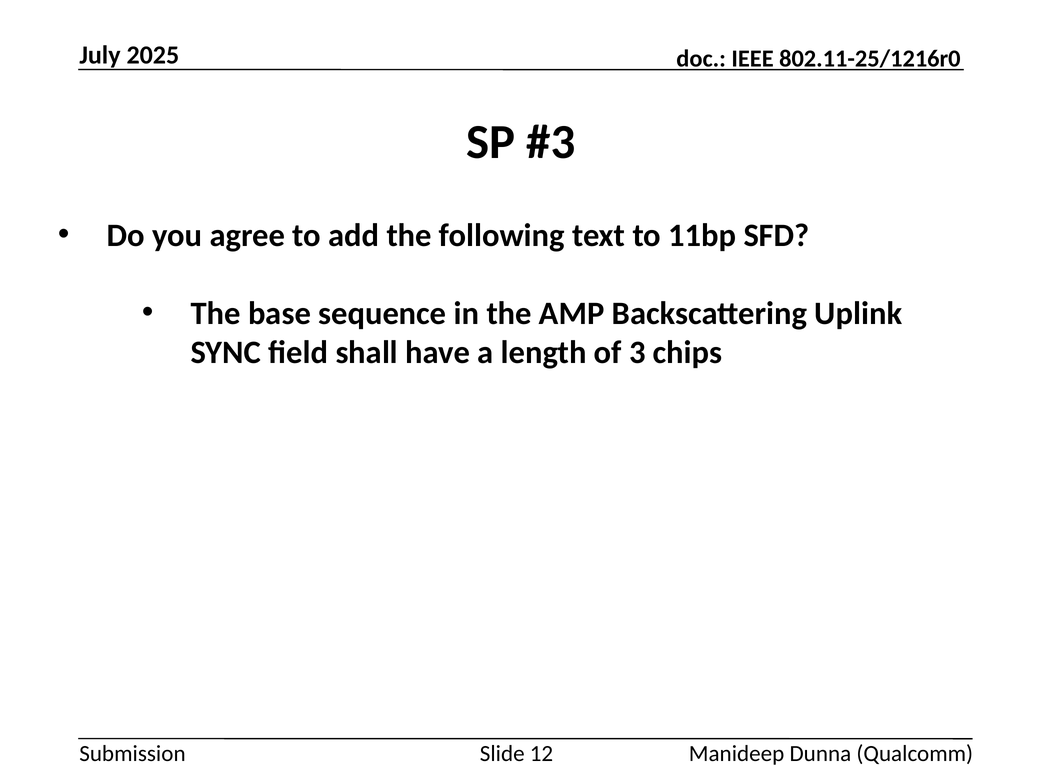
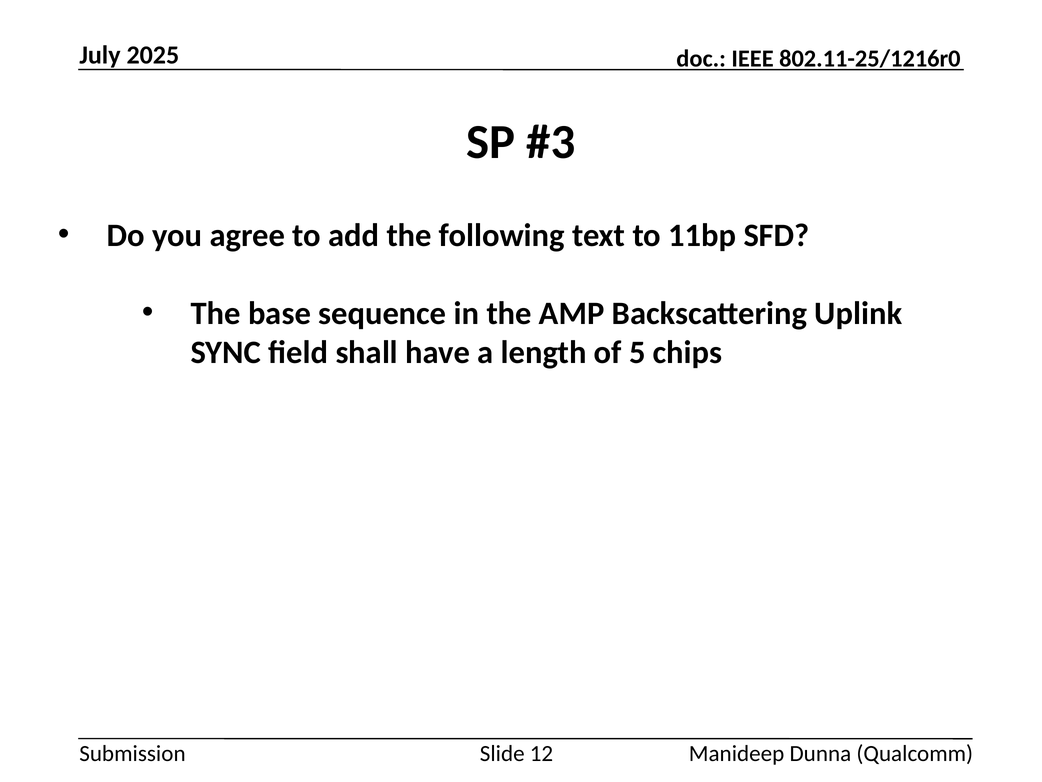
3: 3 -> 5
